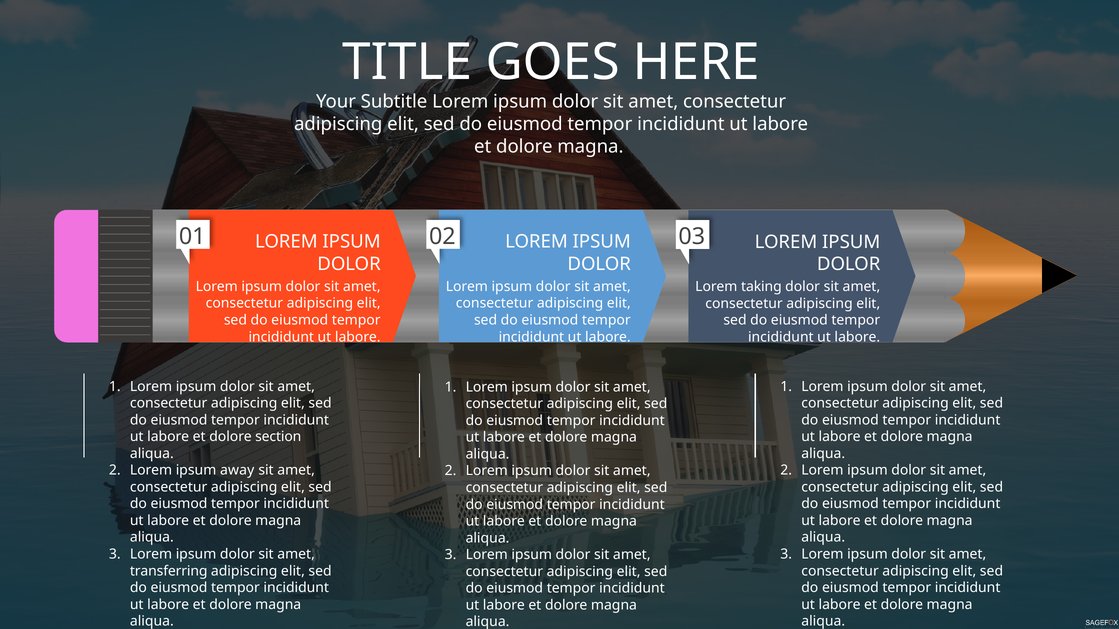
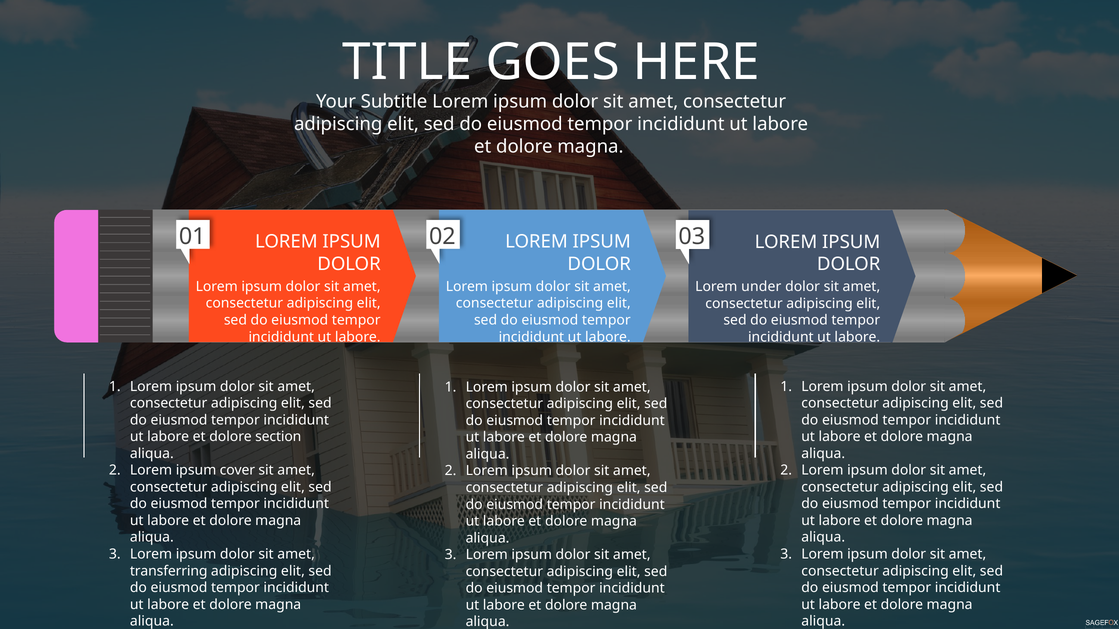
taking: taking -> under
away: away -> cover
